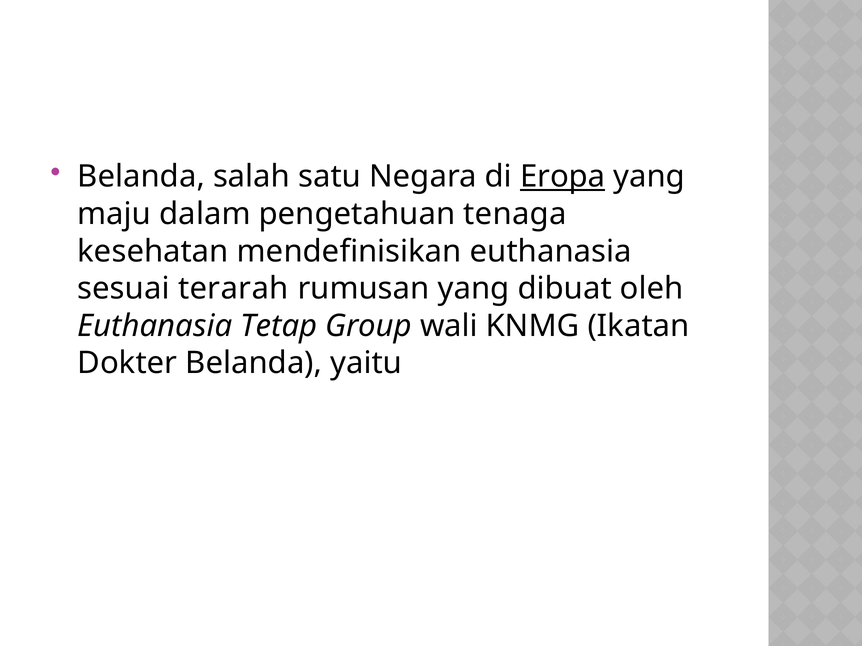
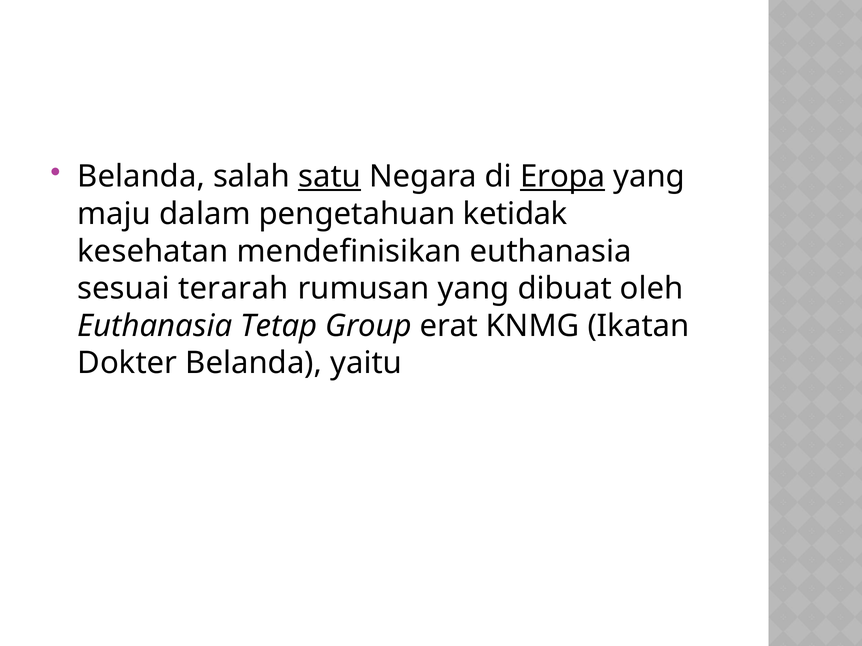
satu underline: none -> present
tenaga: tenaga -> ketidak
wali: wali -> erat
